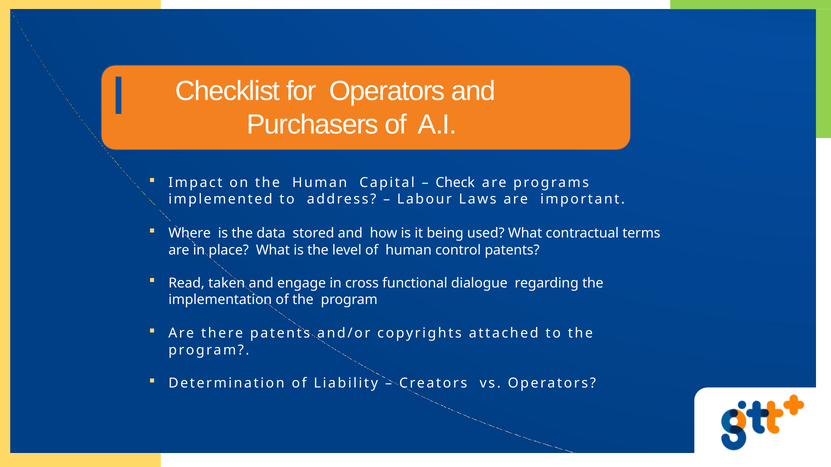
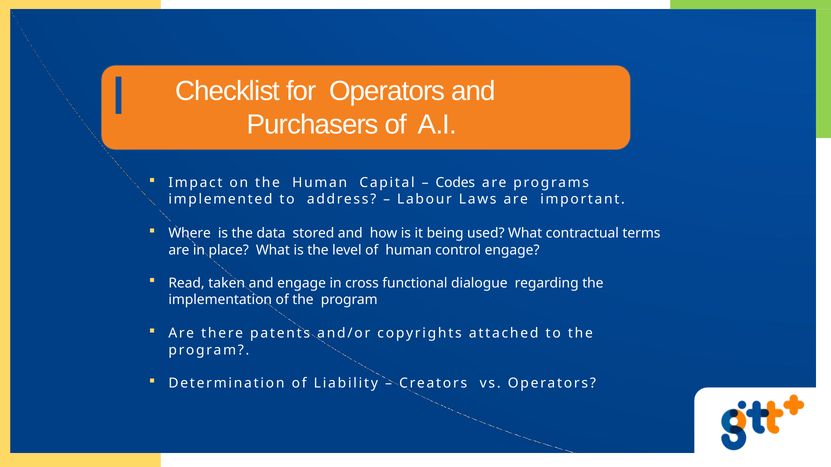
Check: Check -> Codes
control patents: patents -> engage
